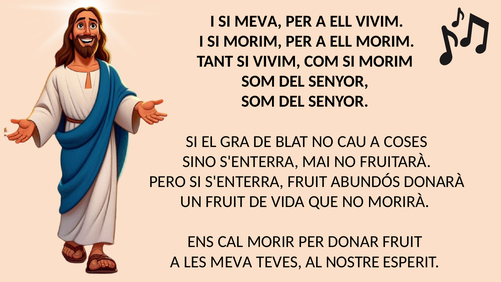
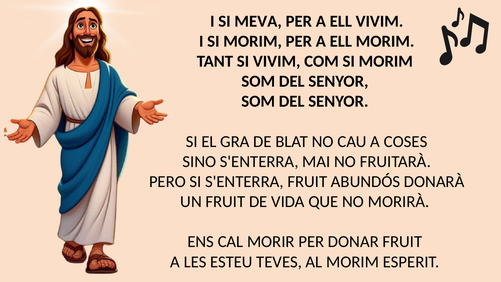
LES MEVA: MEVA -> ESTEU
AL NOSTRE: NOSTRE -> MORIM
